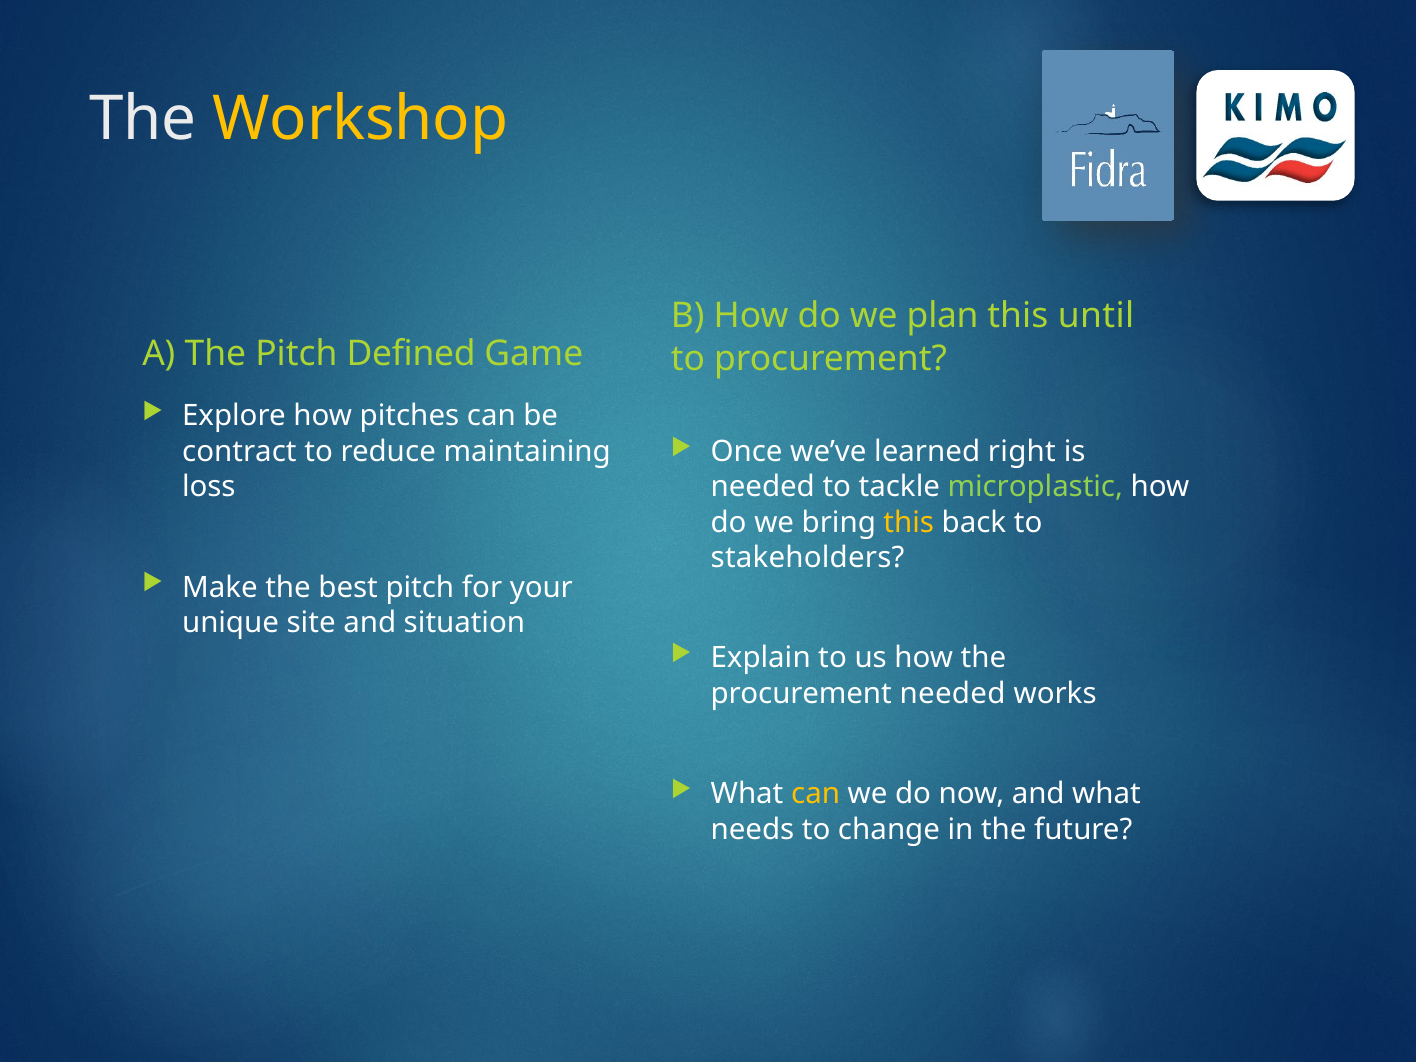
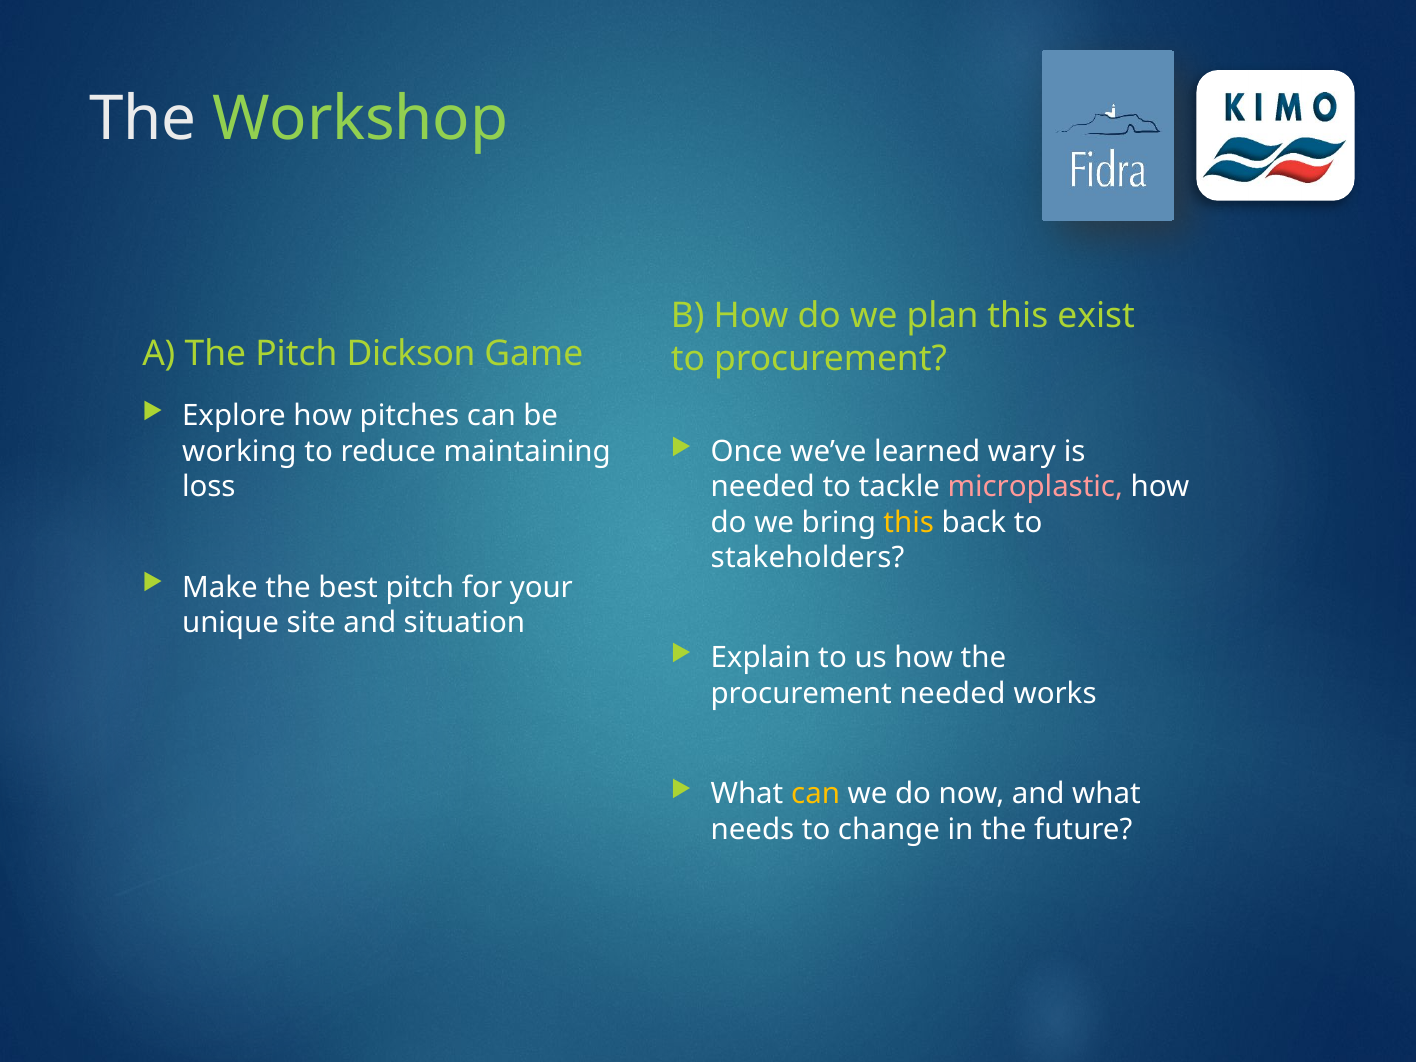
Workshop colour: yellow -> light green
until: until -> exist
Defined: Defined -> Dickson
right: right -> wary
contract: contract -> working
microplastic colour: light green -> pink
